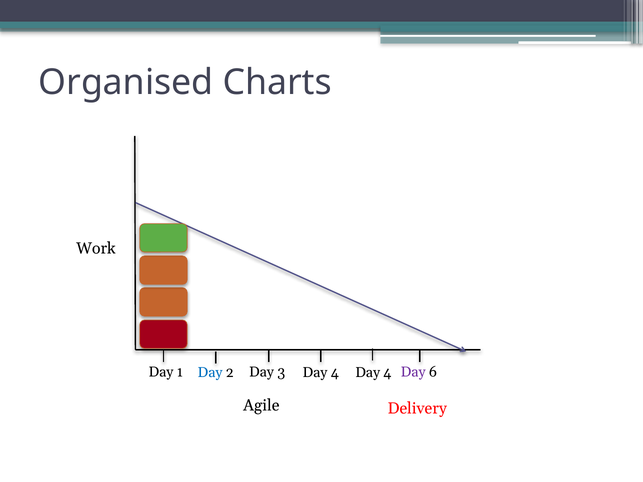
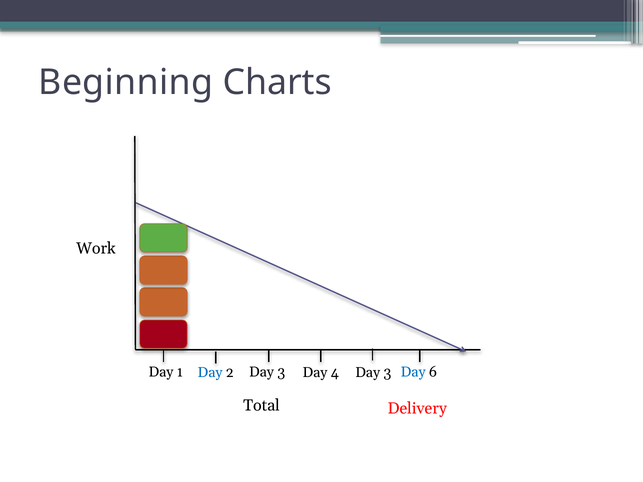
Organised: Organised -> Beginning
4 Day 4: 4 -> 3
Day at (413, 372) colour: purple -> blue
Agile: Agile -> Total
